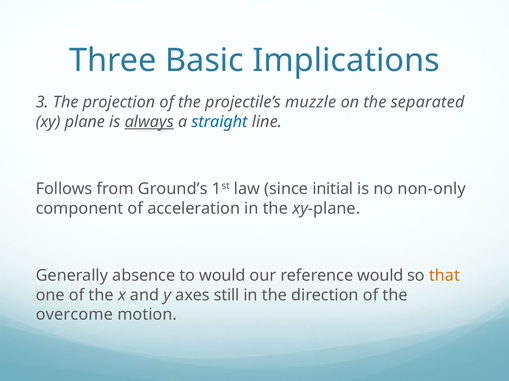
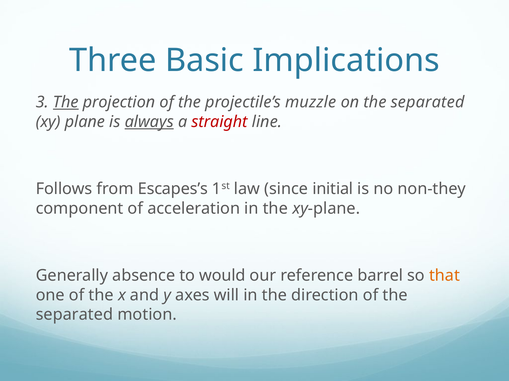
The at (66, 103) underline: none -> present
straight colour: blue -> red
Ground’s: Ground’s -> Escapes’s
non-only: non-only -> non-they
reference would: would -> barrel
still: still -> will
overcome at (74, 315): overcome -> separated
